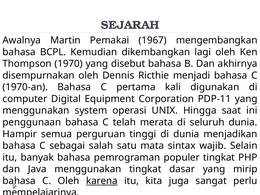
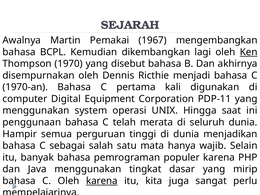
Ken underline: none -> present
sintax: sintax -> hanya
populer tingkat: tingkat -> karena
